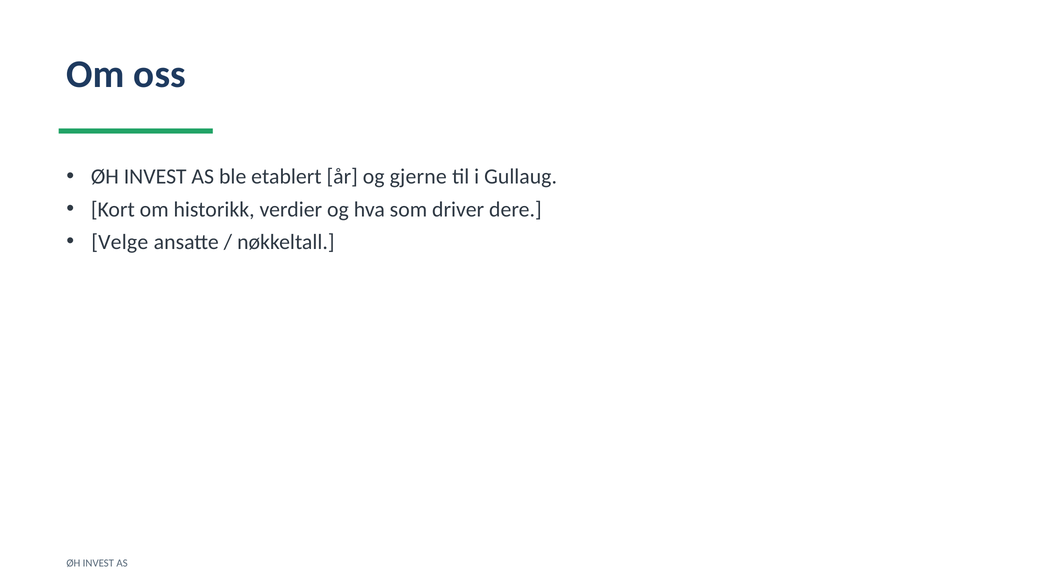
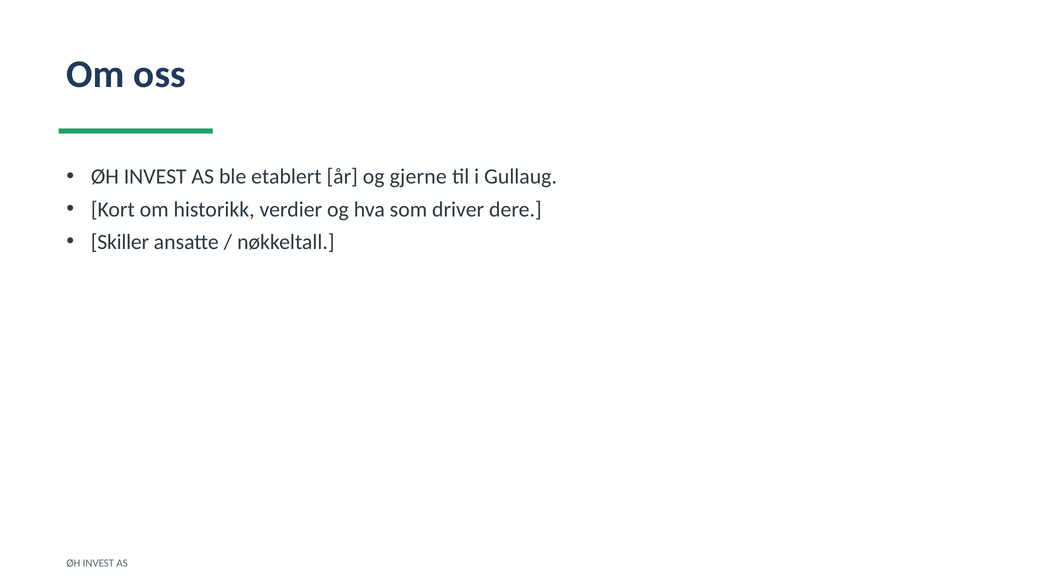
Velge: Velge -> Skiller
